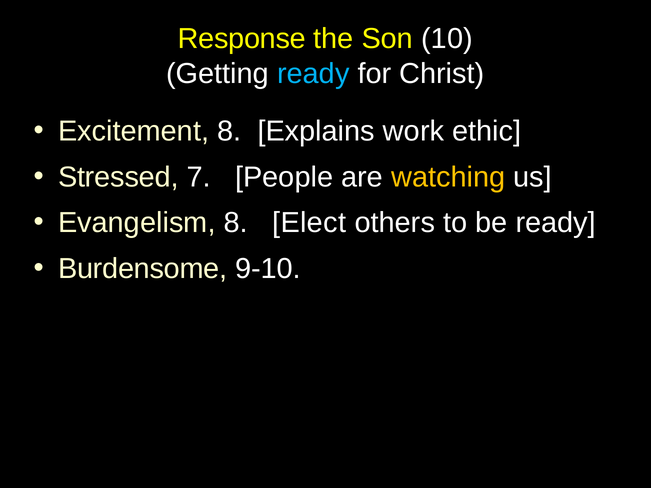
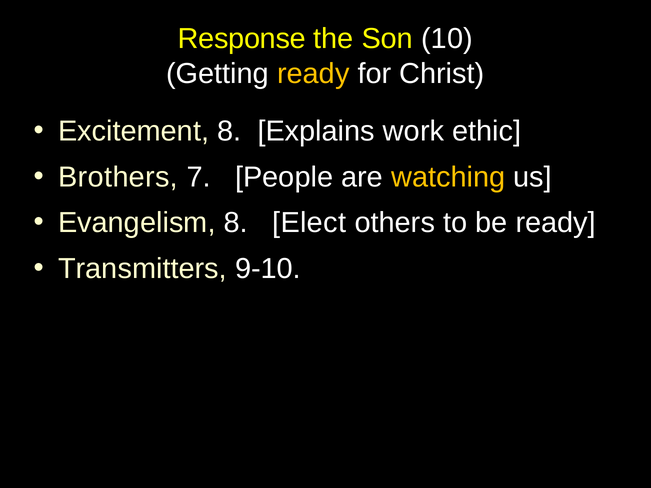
ready at (313, 74) colour: light blue -> yellow
Stressed: Stressed -> Brothers
Burdensome: Burdensome -> Transmitters
